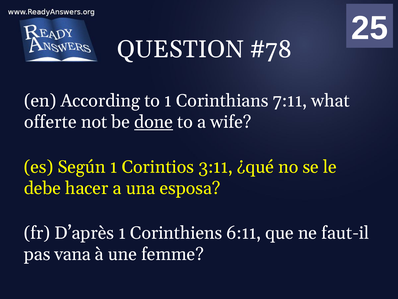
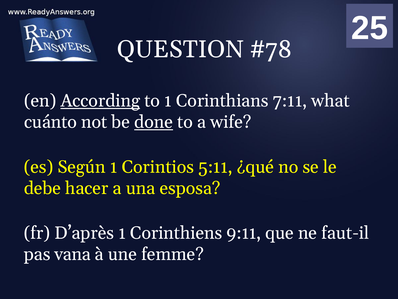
According underline: none -> present
offerte: offerte -> cuánto
3:11: 3:11 -> 5:11
6:11: 6:11 -> 9:11
